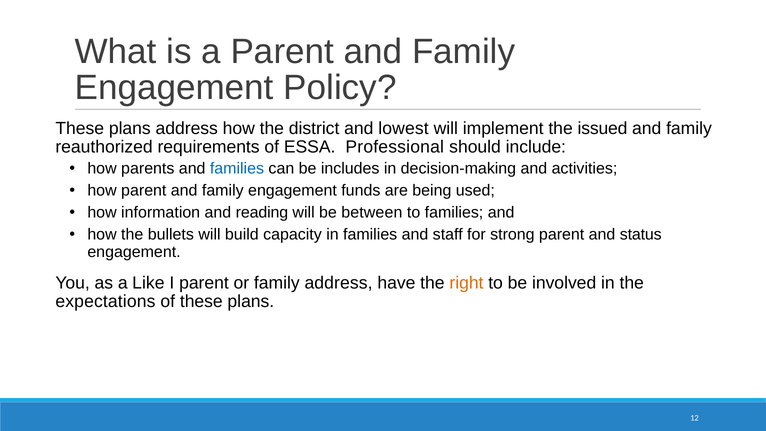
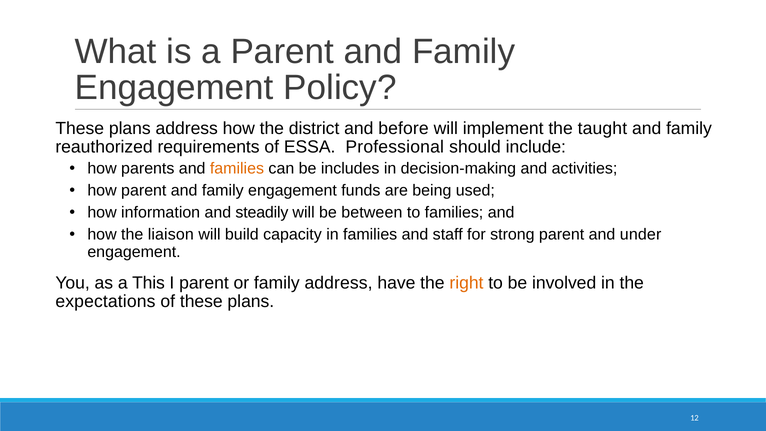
lowest: lowest -> before
issued: issued -> taught
families at (237, 168) colour: blue -> orange
reading: reading -> steadily
bullets: bullets -> liaison
status: status -> under
Like: Like -> This
